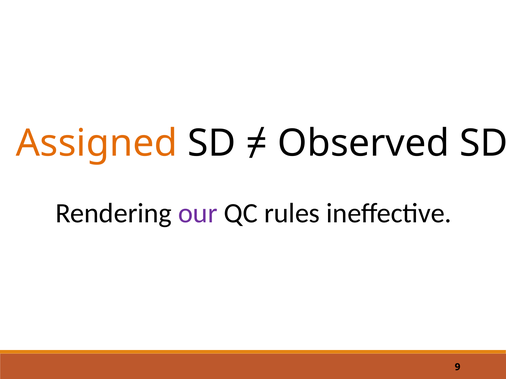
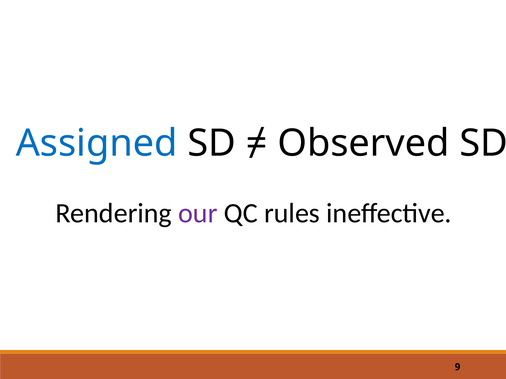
Assigned colour: orange -> blue
